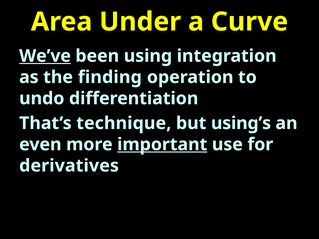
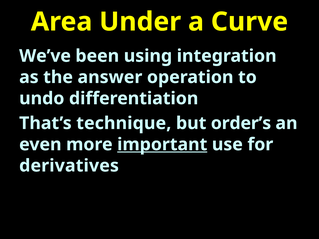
We’ve underline: present -> none
finding: finding -> answer
using’s: using’s -> order’s
